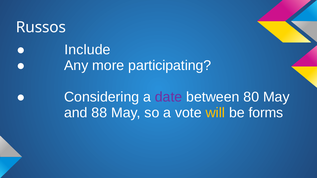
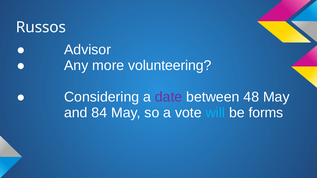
Include: Include -> Advisor
participating: participating -> volunteering
80: 80 -> 48
88: 88 -> 84
will colour: yellow -> light blue
